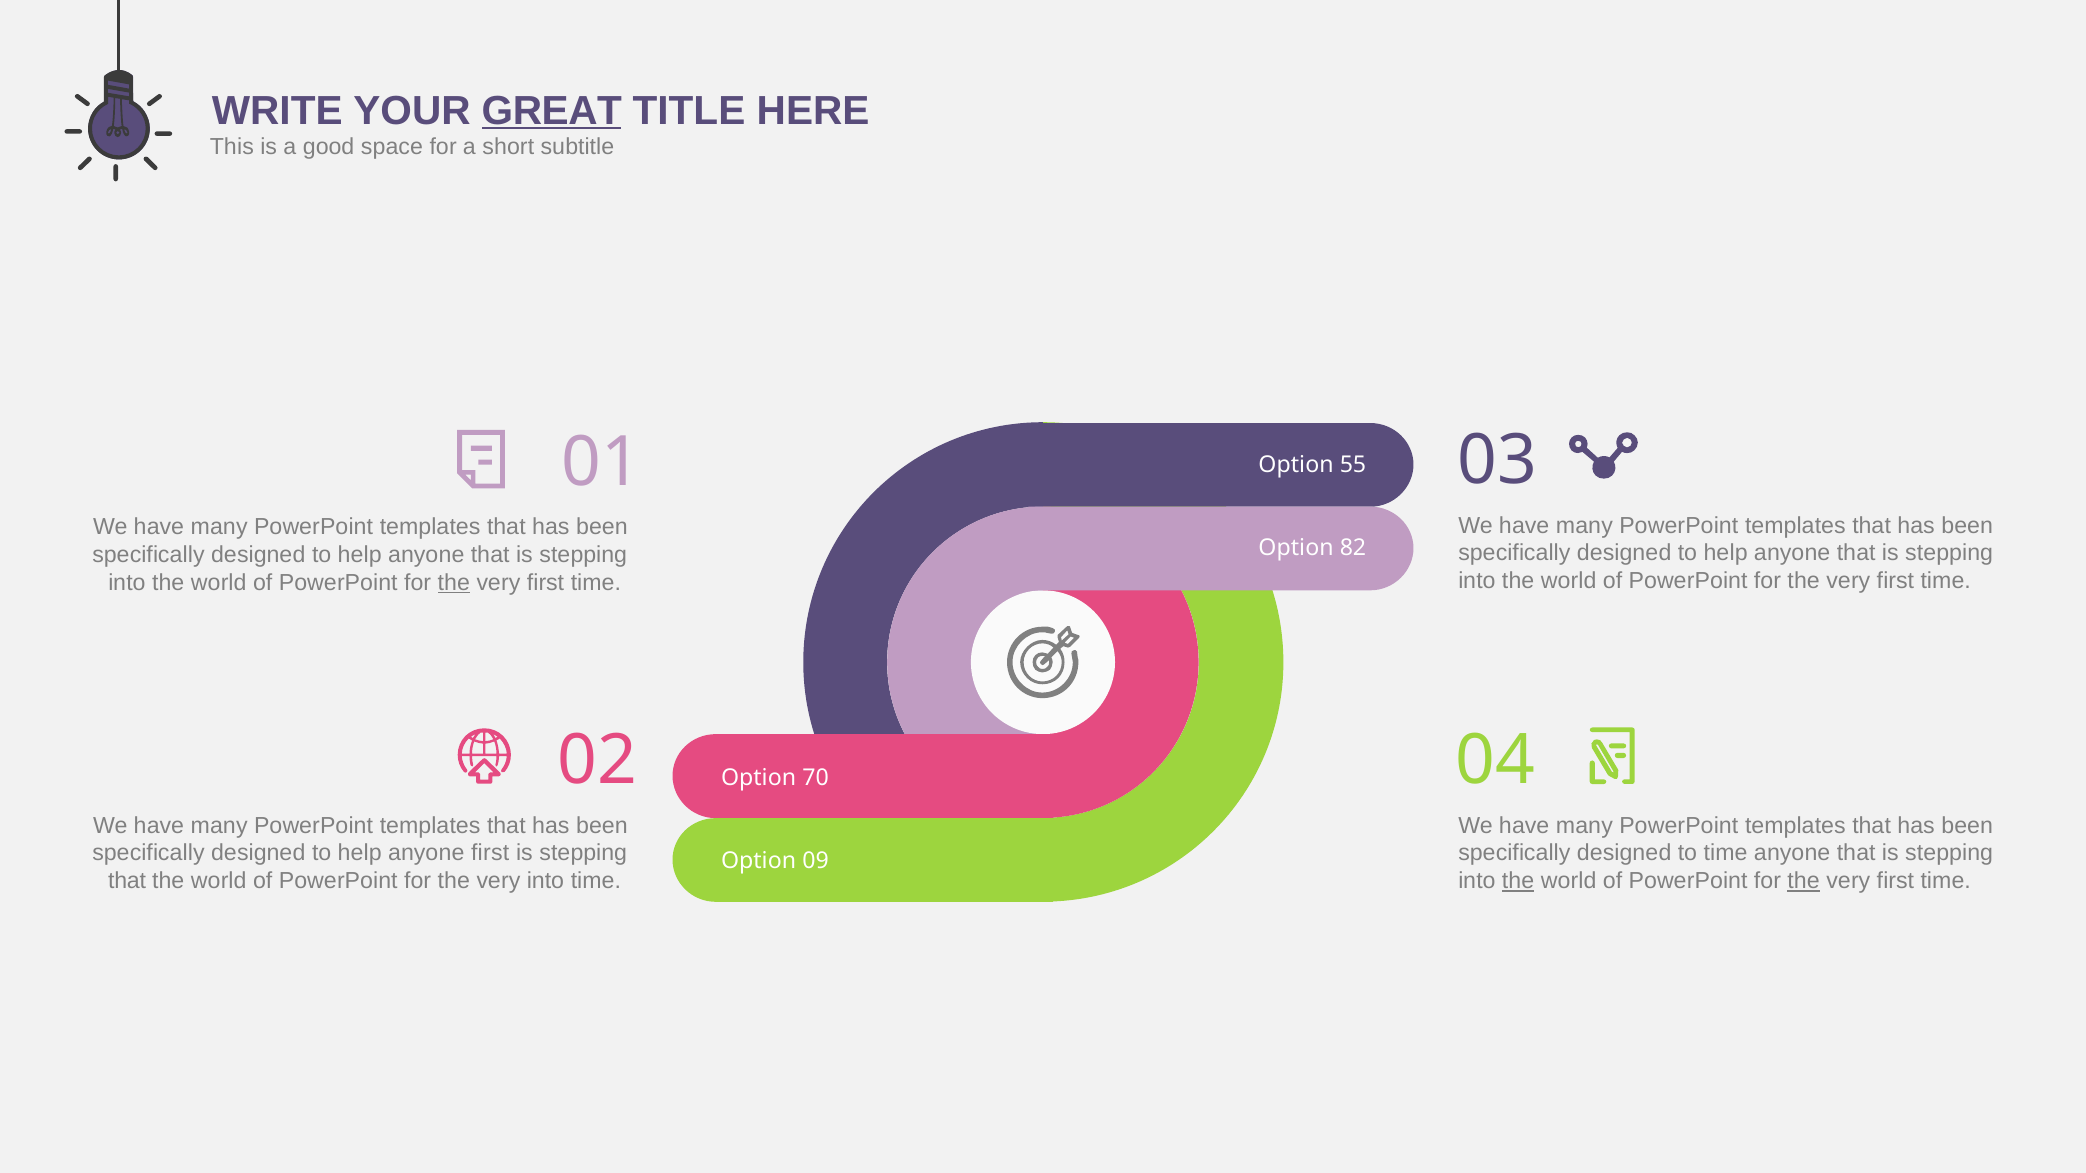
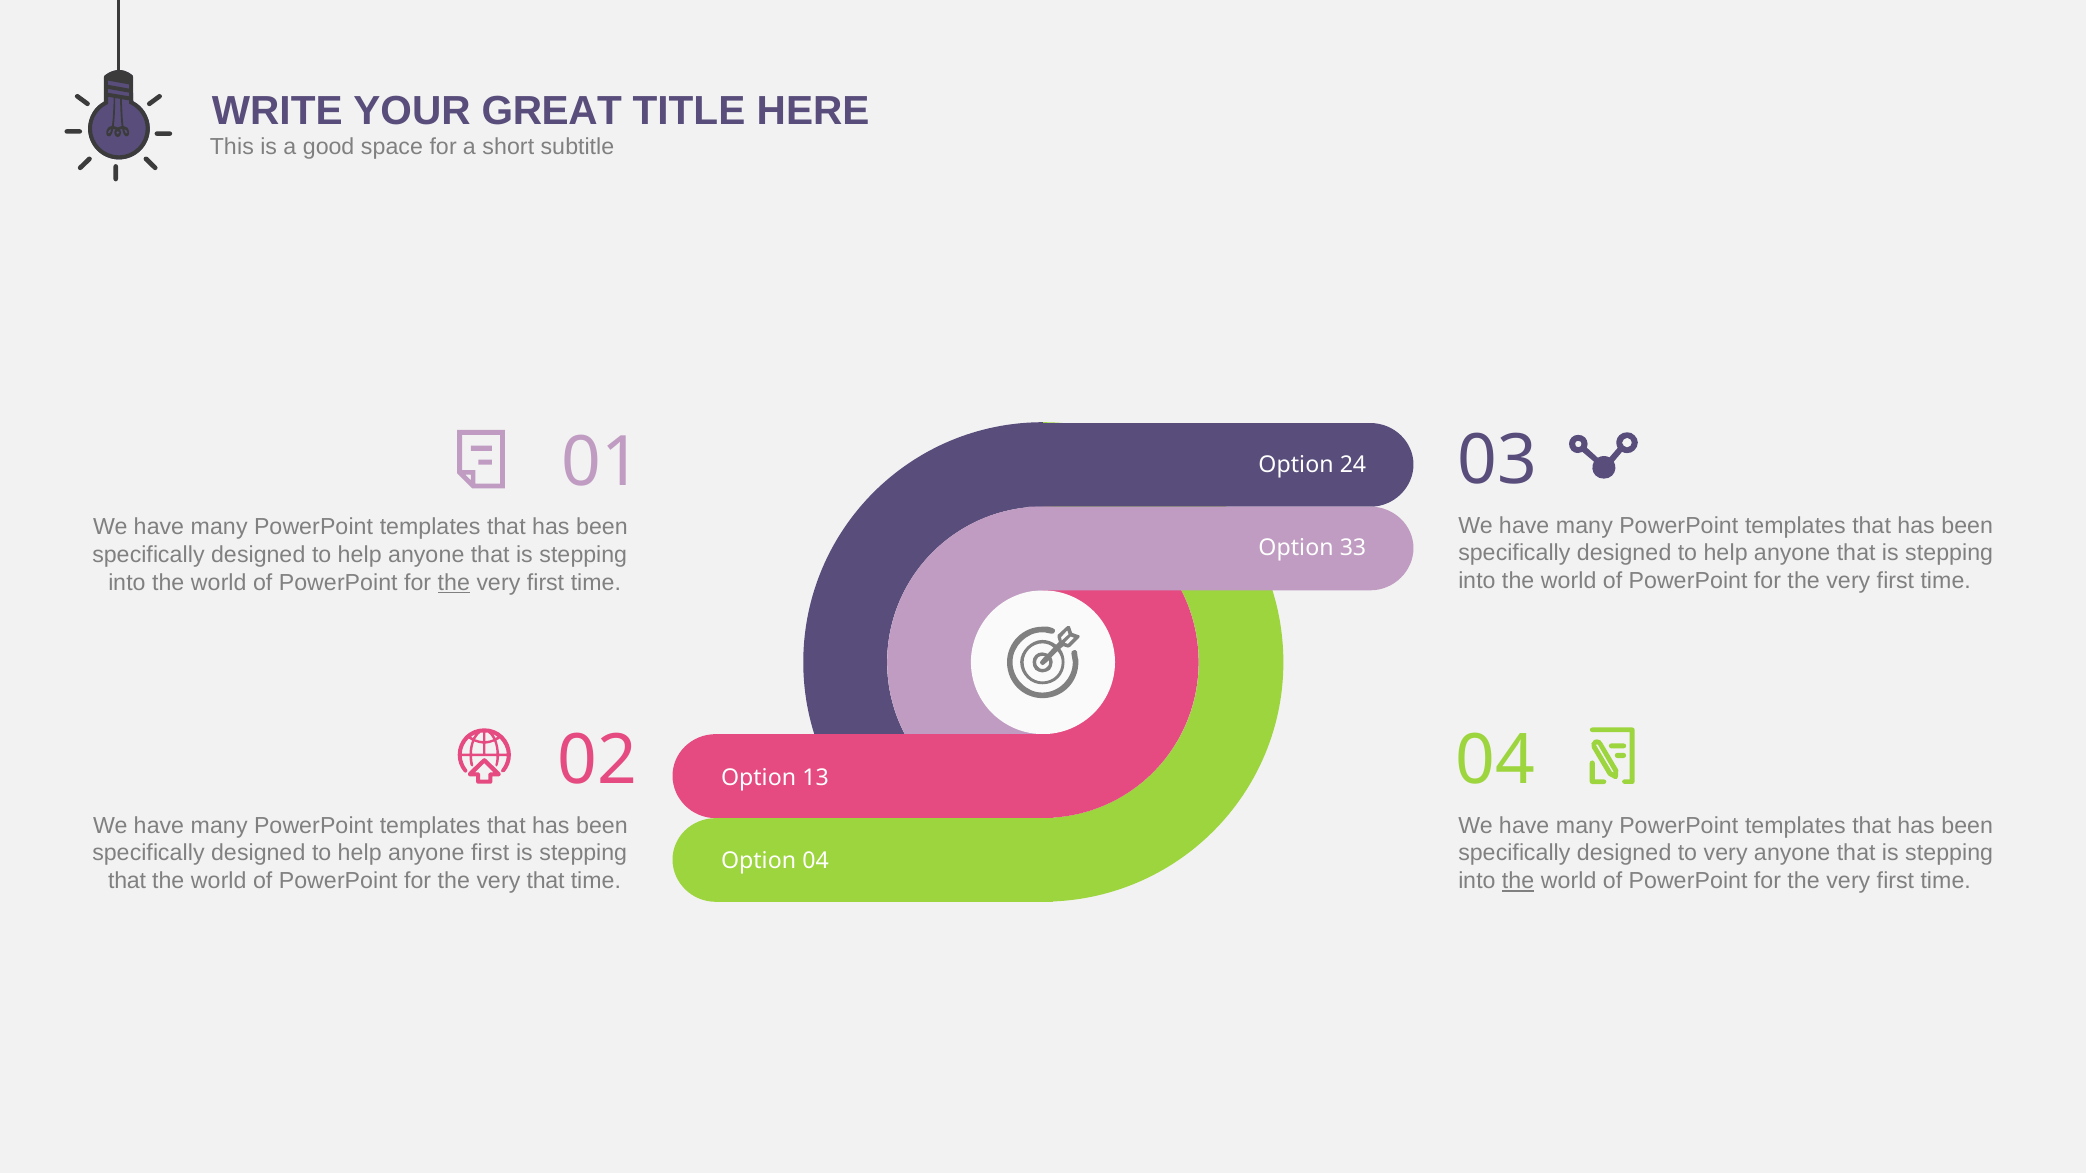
GREAT underline: present -> none
55: 55 -> 24
82: 82 -> 33
70: 70 -> 13
to time: time -> very
Option 09: 09 -> 04
very into: into -> that
the at (1804, 881) underline: present -> none
